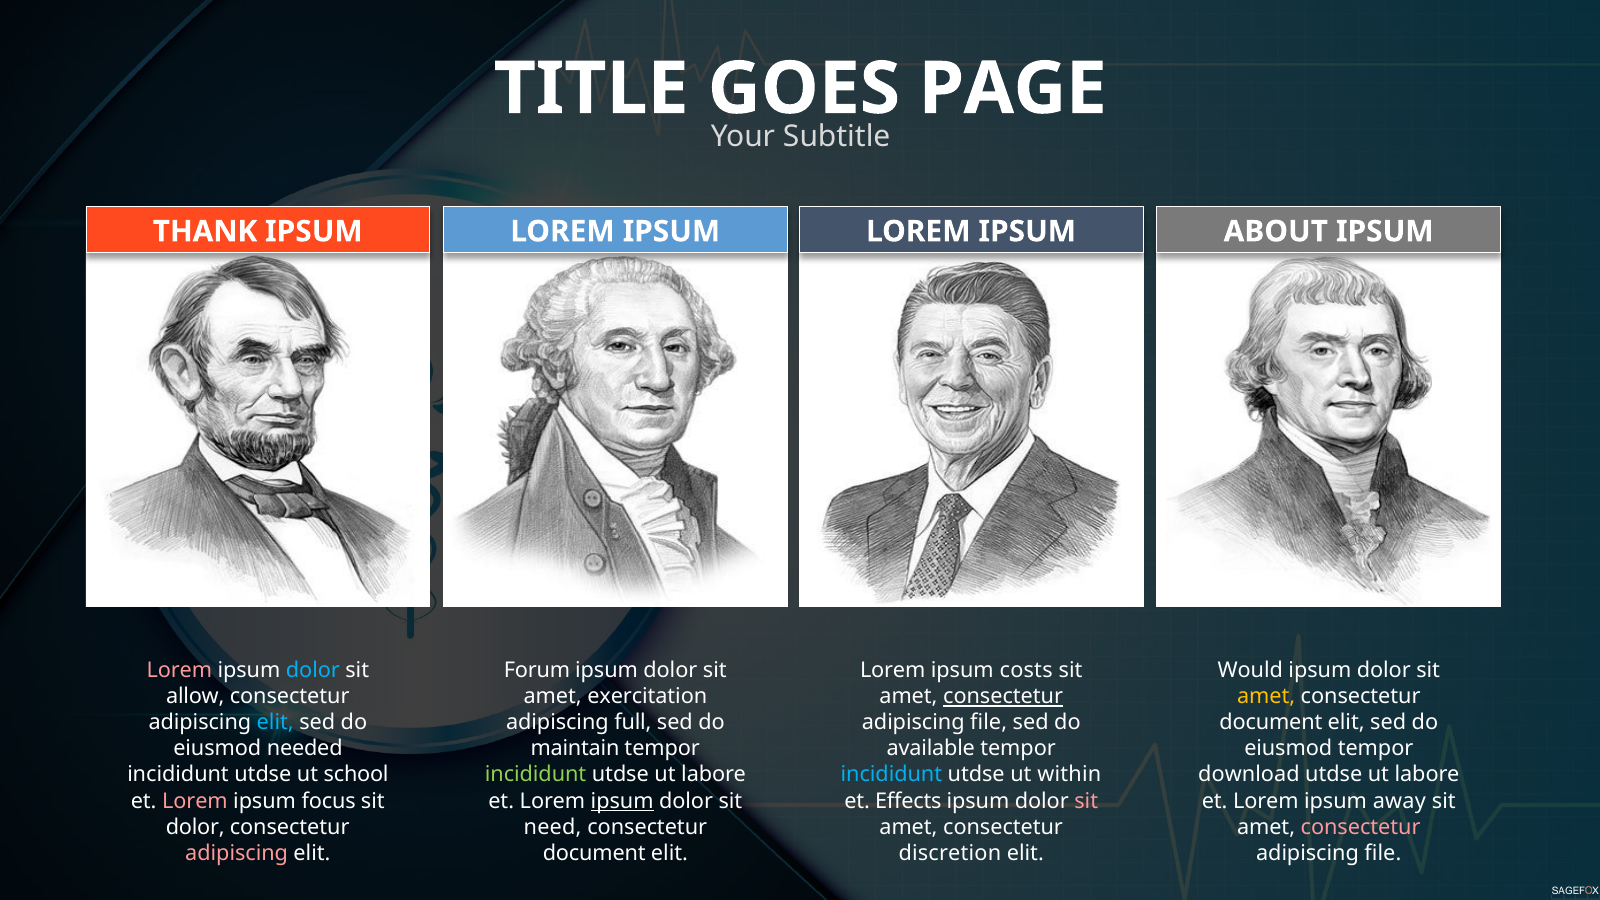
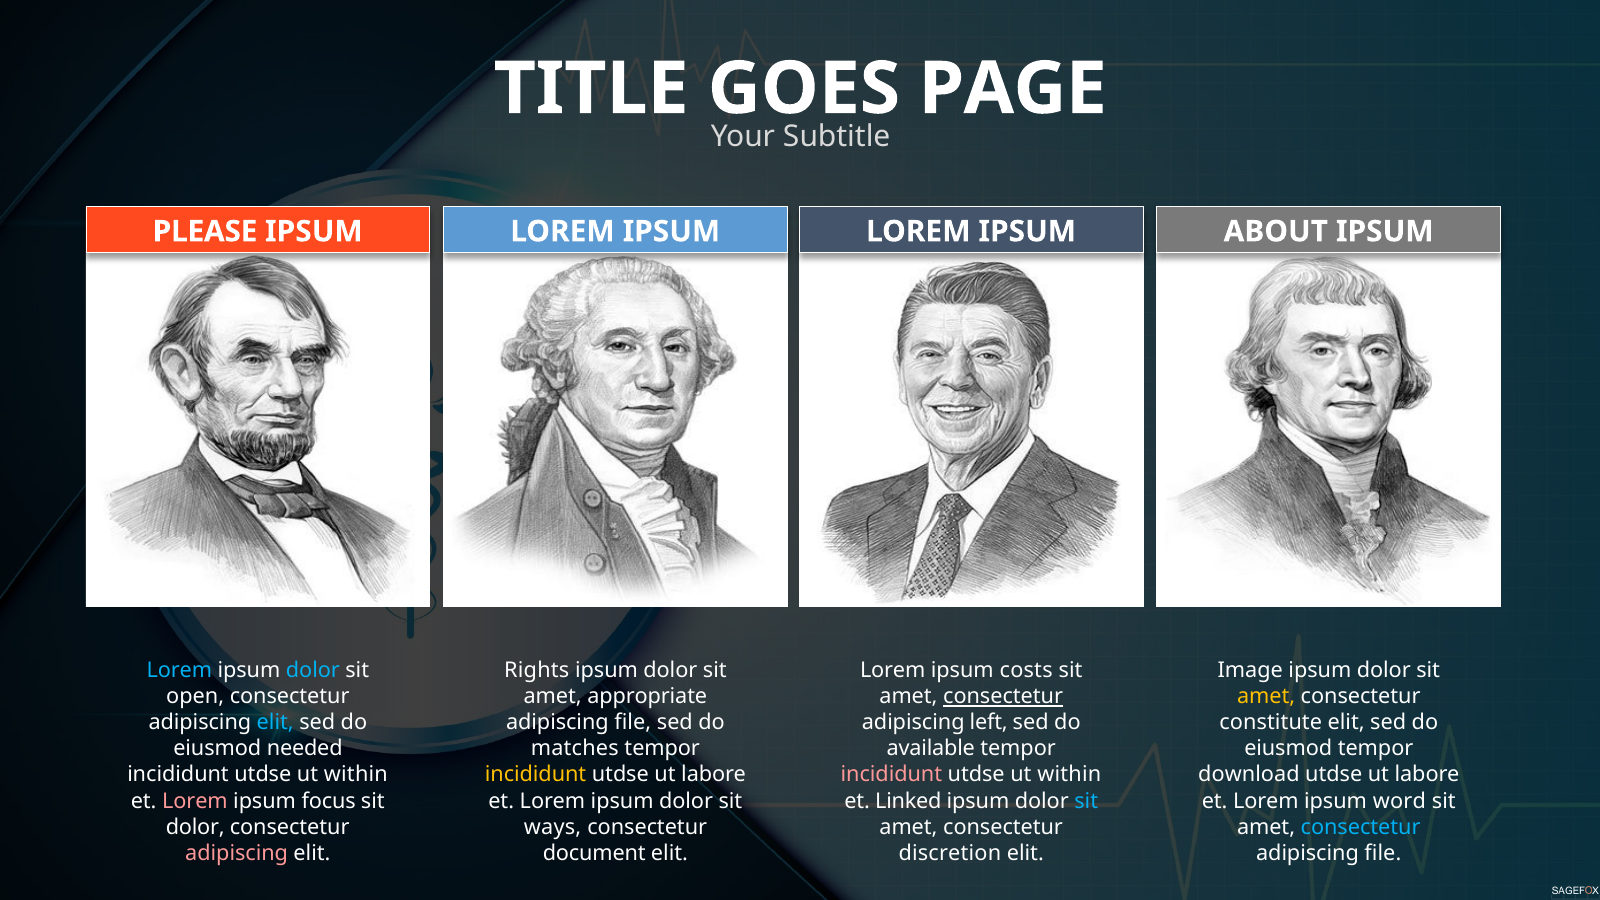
THANK: THANK -> PLEASE
Lorem at (179, 671) colour: pink -> light blue
Forum: Forum -> Rights
Would: Would -> Image
allow: allow -> open
exercitation: exercitation -> appropriate
full at (633, 723): full -> file
file at (989, 723): file -> left
document at (1271, 723): document -> constitute
maintain: maintain -> matches
school at (356, 775): school -> within
incididunt at (536, 775) colour: light green -> yellow
incididunt at (891, 775) colour: light blue -> pink
ipsum at (622, 801) underline: present -> none
Effects: Effects -> Linked
sit at (1086, 801) colour: pink -> light blue
away: away -> word
need: need -> ways
consectetur at (1361, 827) colour: pink -> light blue
